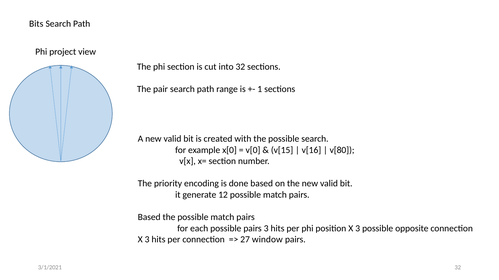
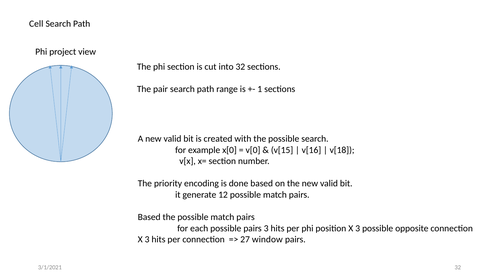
Bits: Bits -> Cell
v[80: v[80 -> v[18
